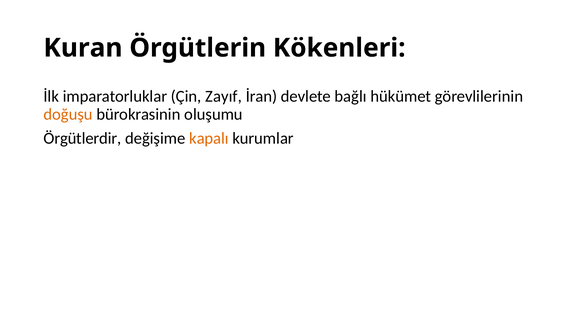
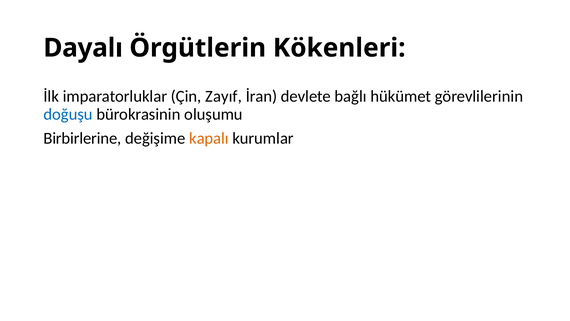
Kuran: Kuran -> Dayalı
doğuşu colour: orange -> blue
Örgütlerdir: Örgütlerdir -> Birbirlerine
